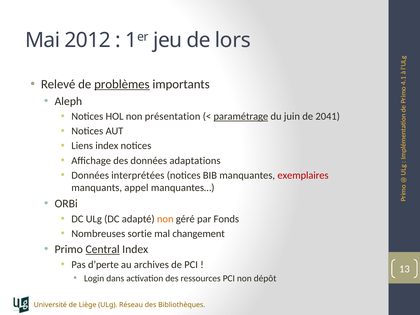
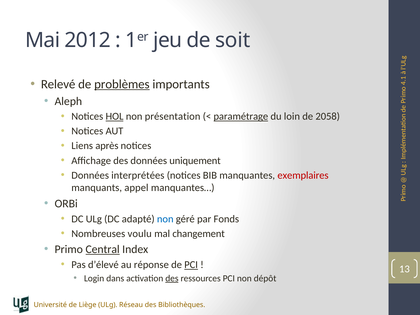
lors: lors -> soit
HOL underline: none -> present
juin: juin -> loin
2041: 2041 -> 2058
Liens index: index -> après
adaptations: adaptations -> uniquement
non at (165, 219) colour: orange -> blue
sortie: sortie -> voulu
d’perte: d’perte -> d’élevé
archives: archives -> réponse
PCI at (191, 265) underline: none -> present
des at (172, 278) underline: none -> present
